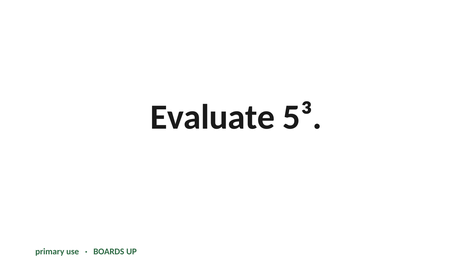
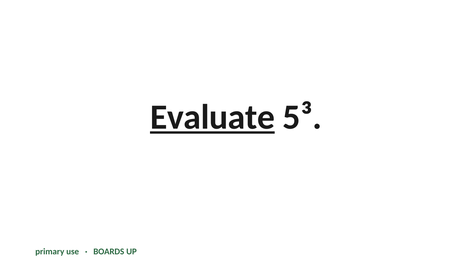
Evaluate underline: none -> present
